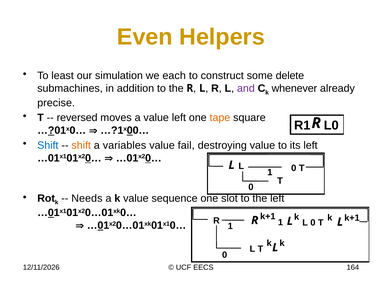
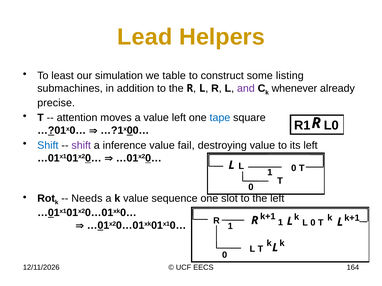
Even: Even -> Lead
each: each -> table
delete: delete -> listing
reversed: reversed -> attention
tape colour: orange -> blue
shift at (81, 146) colour: orange -> purple
variables: variables -> inference
